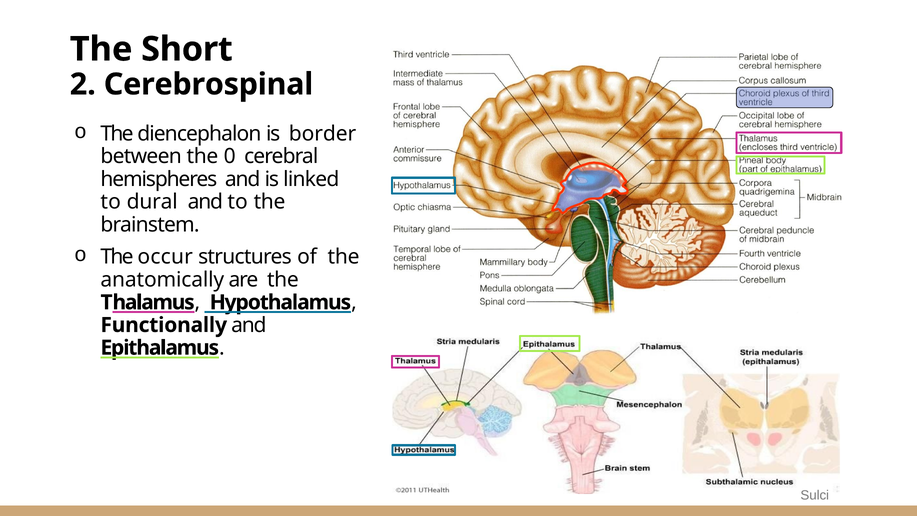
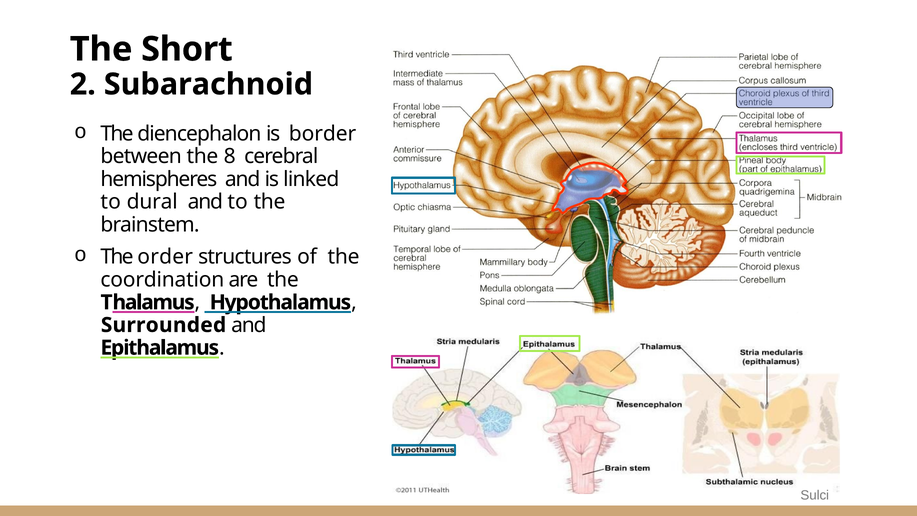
Cerebrospinal: Cerebrospinal -> Subarachnoid
0: 0 -> 8
occur: occur -> order
anatomically: anatomically -> coordination
Functionally: Functionally -> Surrounded
